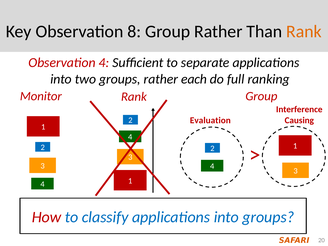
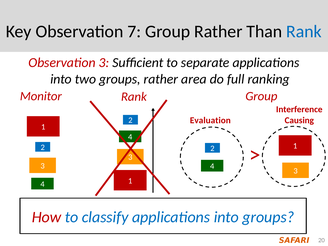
8: 8 -> 7
Rank at (304, 32) colour: orange -> blue
Observation 4: 4 -> 3
each: each -> area
